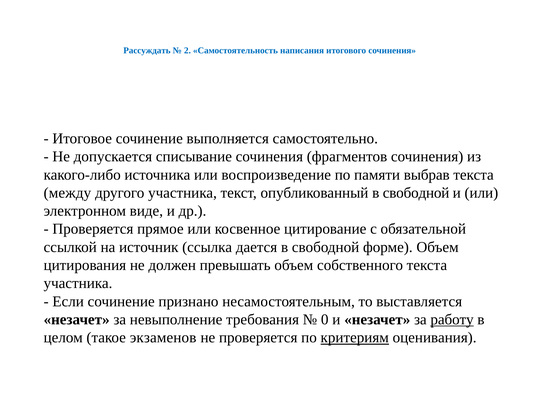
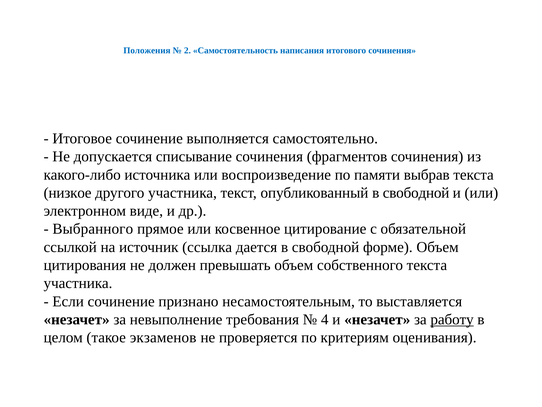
Рассуждать: Рассуждать -> Положения
между: между -> низкое
Проверяется at (93, 229): Проверяется -> Выбранного
0: 0 -> 4
критериям underline: present -> none
